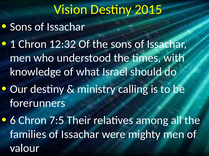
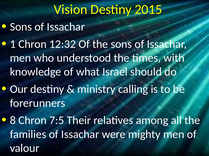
6: 6 -> 8
